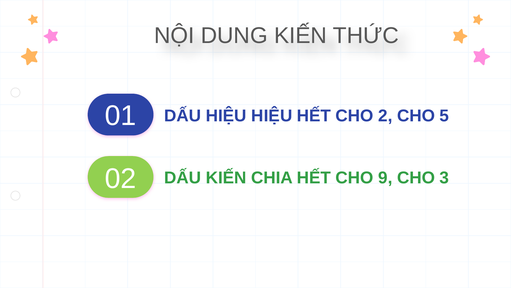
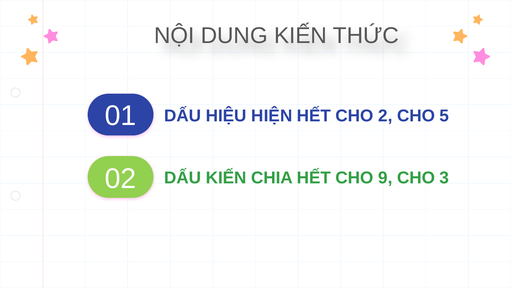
HIỆU HIỆU: HIỆU -> HIỆN
